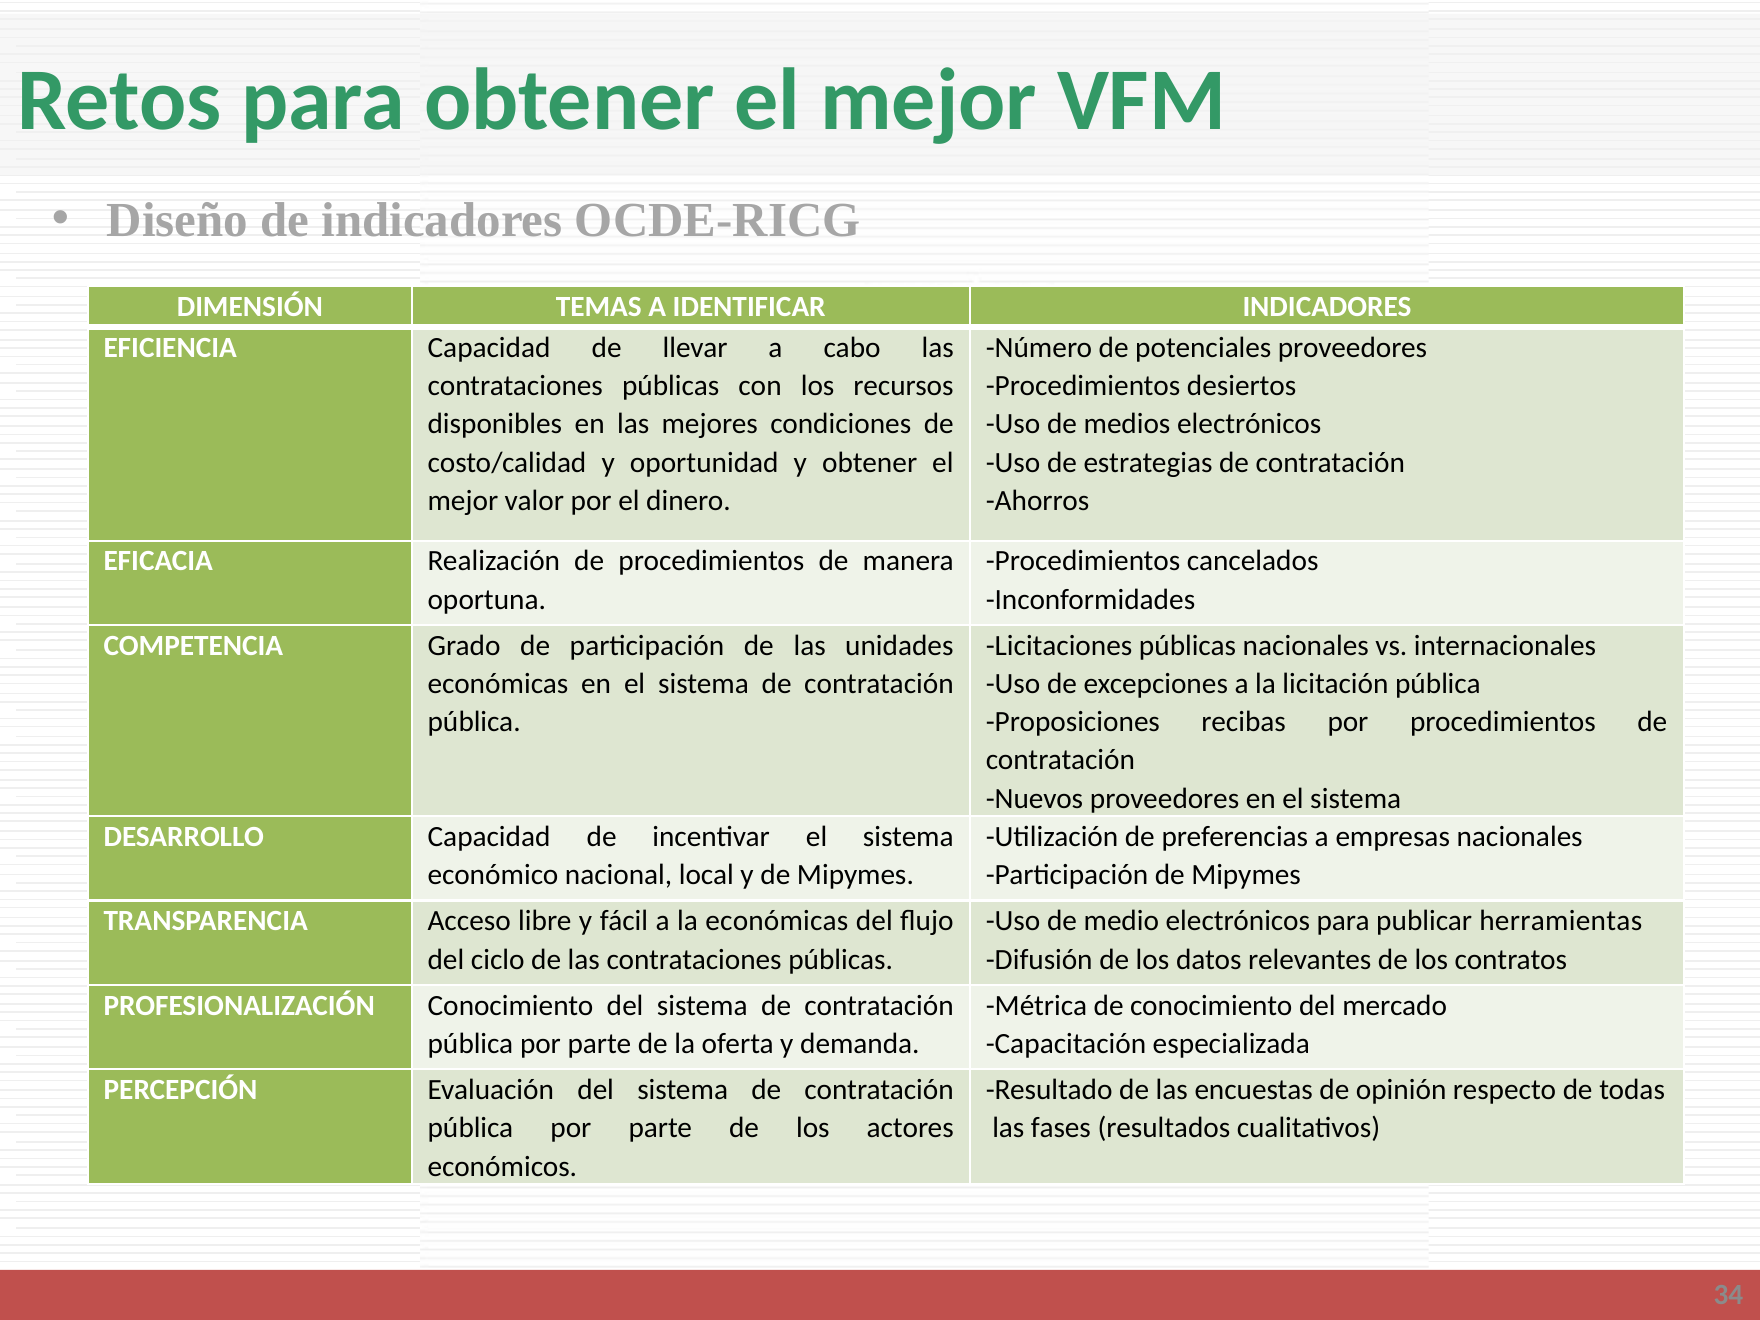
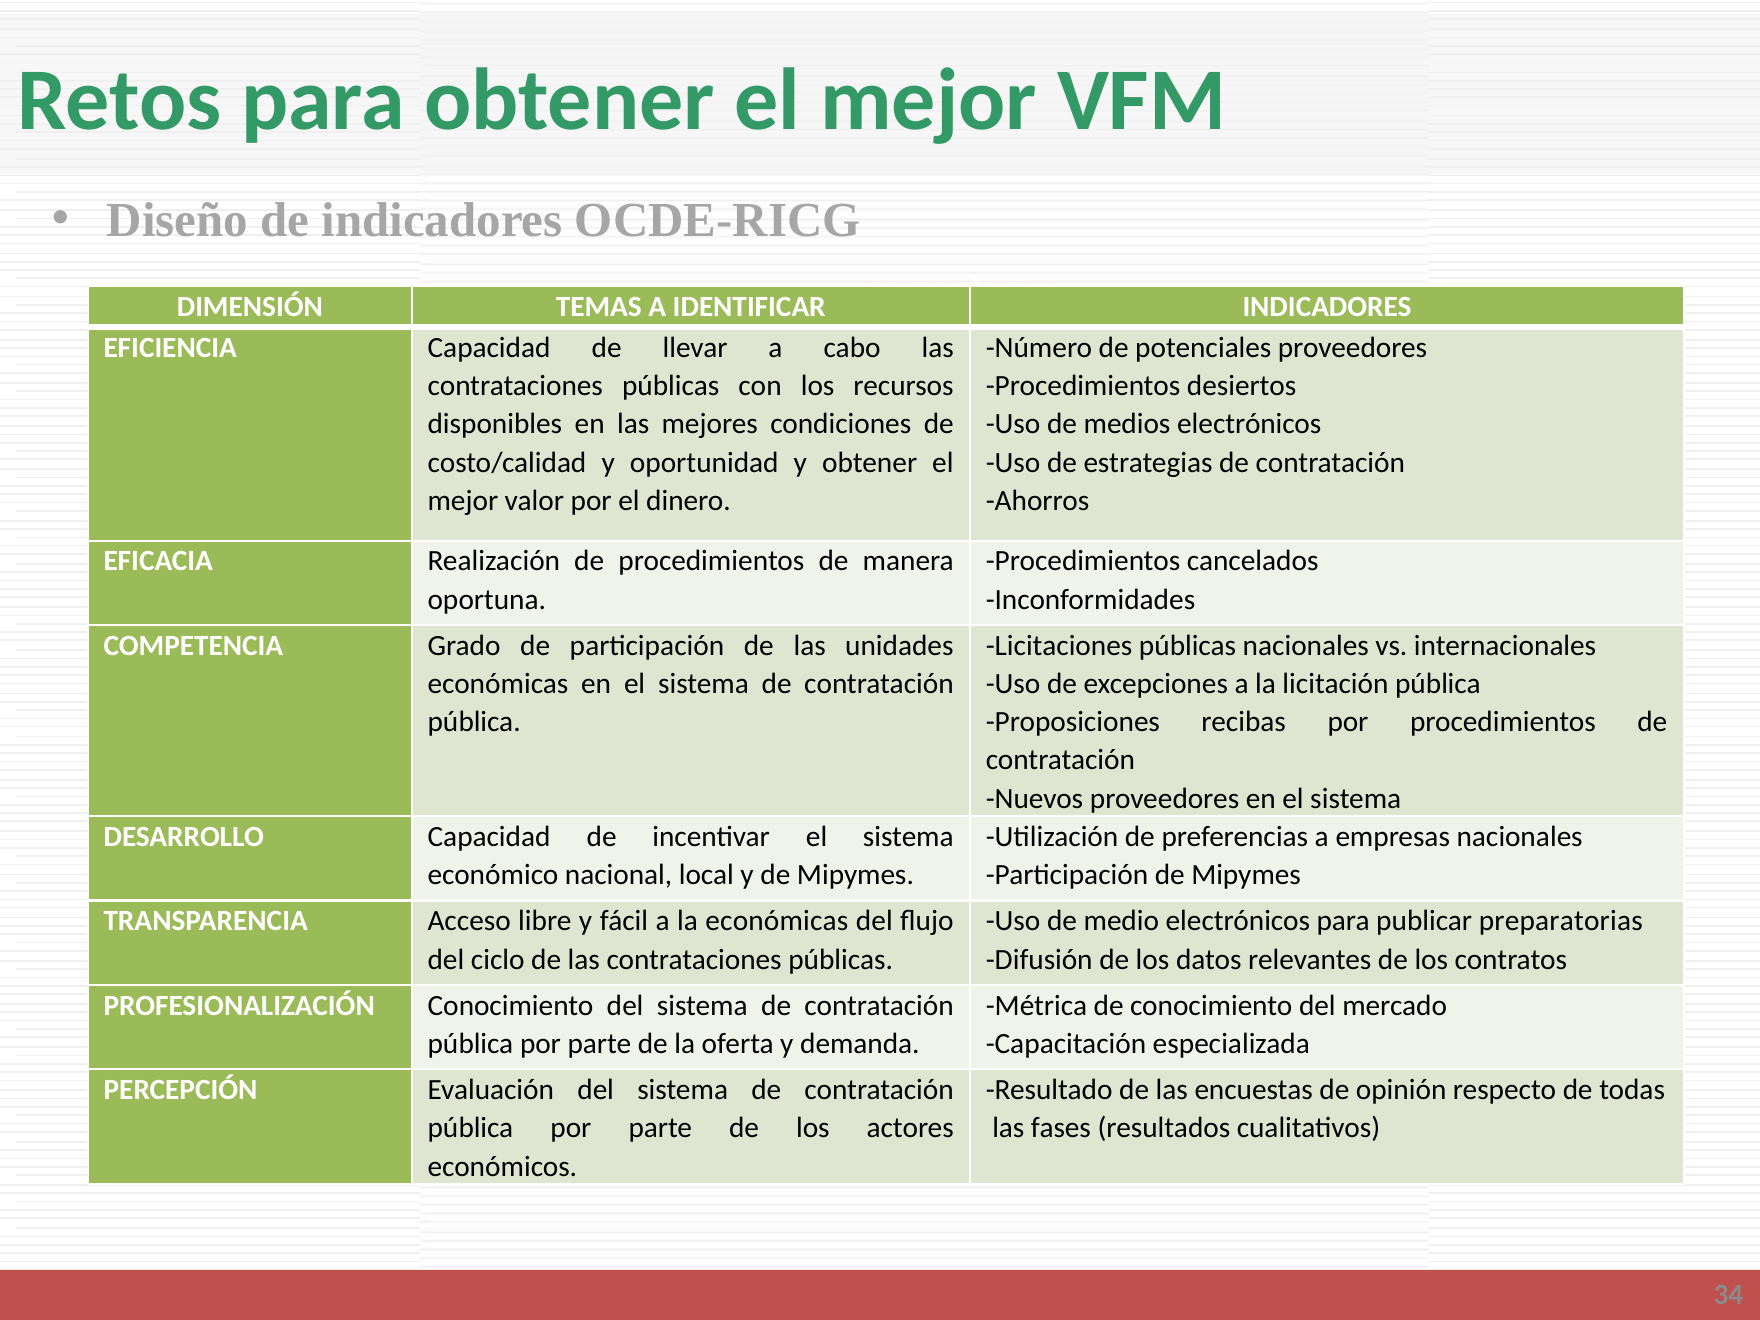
herramientas: herramientas -> preparatorias
